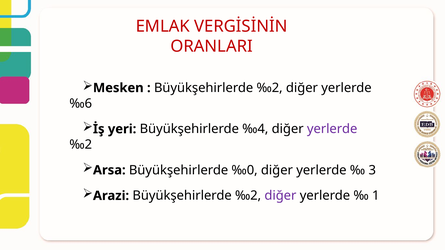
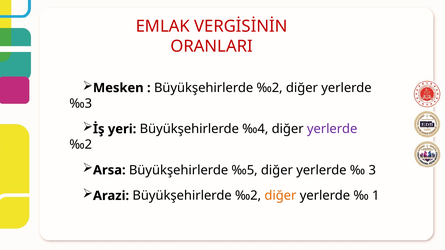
‰6: ‰6 -> ‰3
‰0: ‰0 -> ‰5
diğer at (280, 196) colour: purple -> orange
